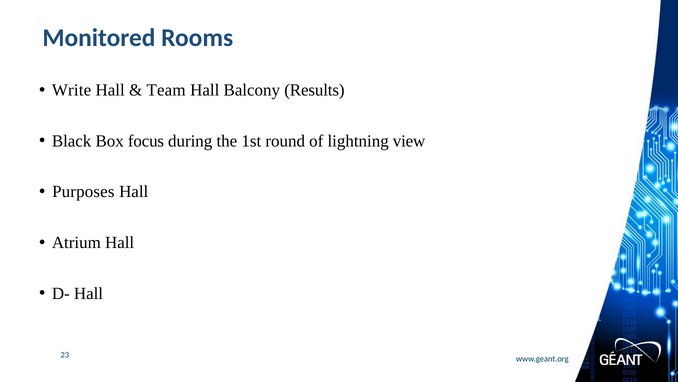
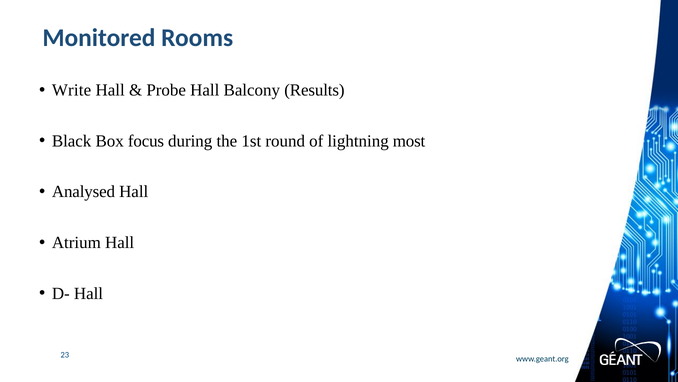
Team: Team -> Probe
view: view -> most
Purposes: Purposes -> Analysed
